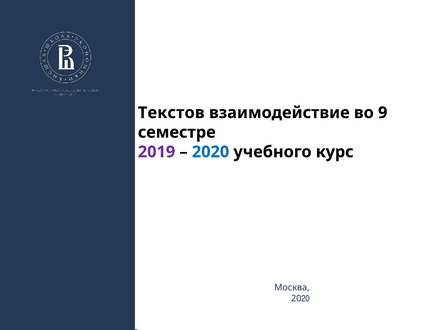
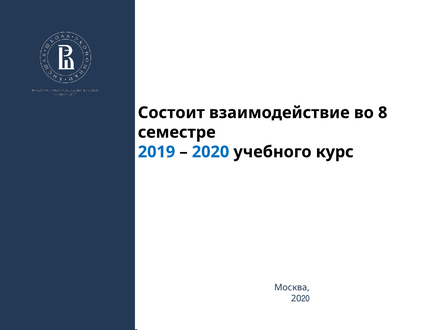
Текстов: Текстов -> Состоит
9: 9 -> 8
2019 colour: purple -> blue
